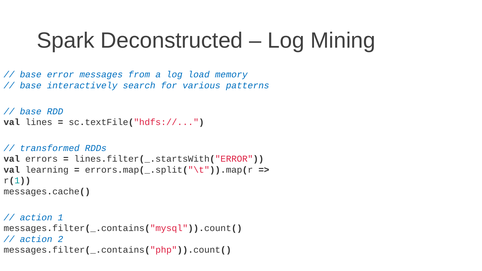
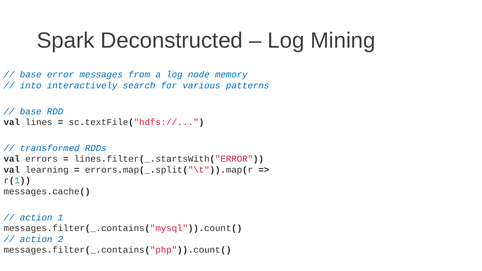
load: load -> node
base at (31, 86): base -> into
